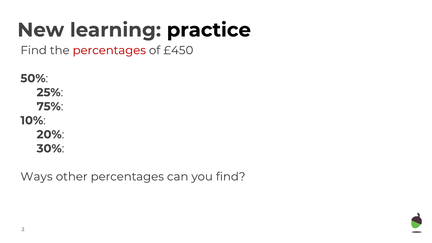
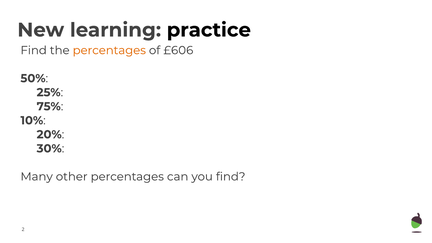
percentages at (109, 50) colour: red -> orange
£450: £450 -> £606
Ways: Ways -> Many
